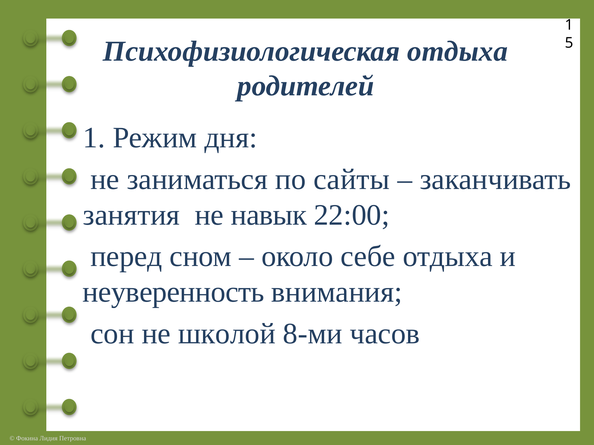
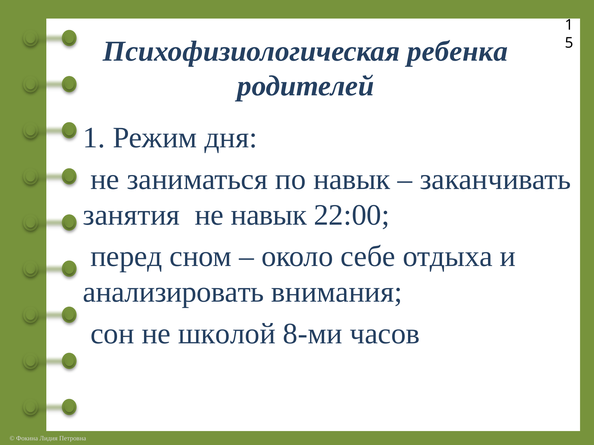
Психофизиологическая отдыха: отдыха -> ребенка
по сайты: сайты -> навык
неуверенность: неуверенность -> анализировать
